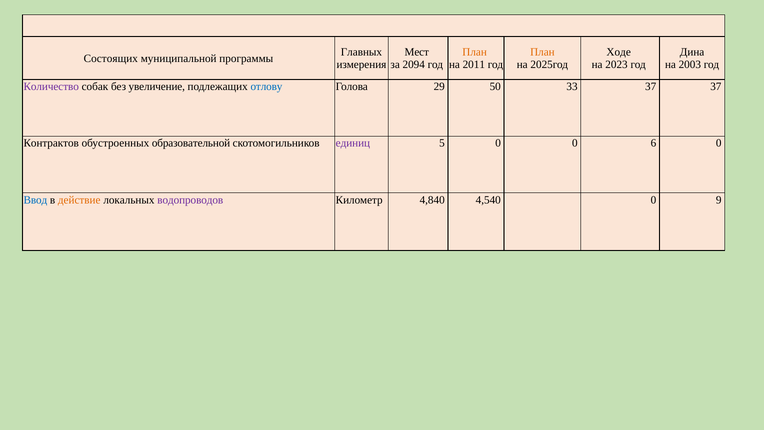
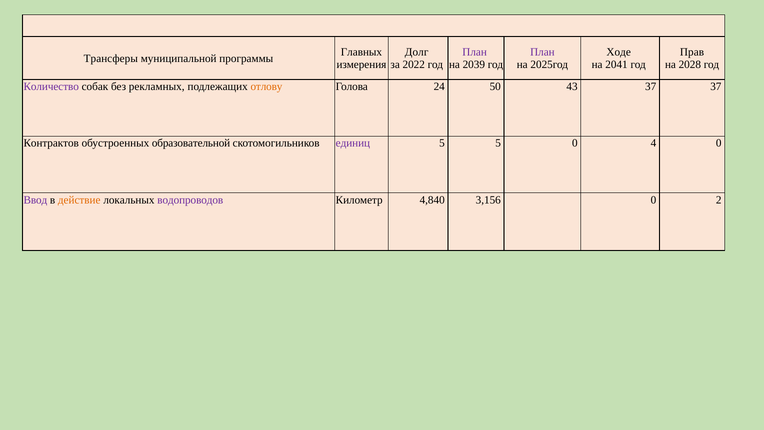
Мест: Мест -> Долг
План at (475, 52) colour: orange -> purple
План at (542, 52) colour: orange -> purple
Дина: Дина -> Прав
Состоящих: Состоящих -> Трансферы
2094: 2094 -> 2022
2011: 2011 -> 2039
2023: 2023 -> 2041
2003: 2003 -> 2028
увеличение: увеличение -> рекламных
отлову colour: blue -> orange
29: 29 -> 24
33: 33 -> 43
5 0: 0 -> 5
6: 6 -> 4
Ввод colour: blue -> purple
4,540: 4,540 -> 3,156
9: 9 -> 2
